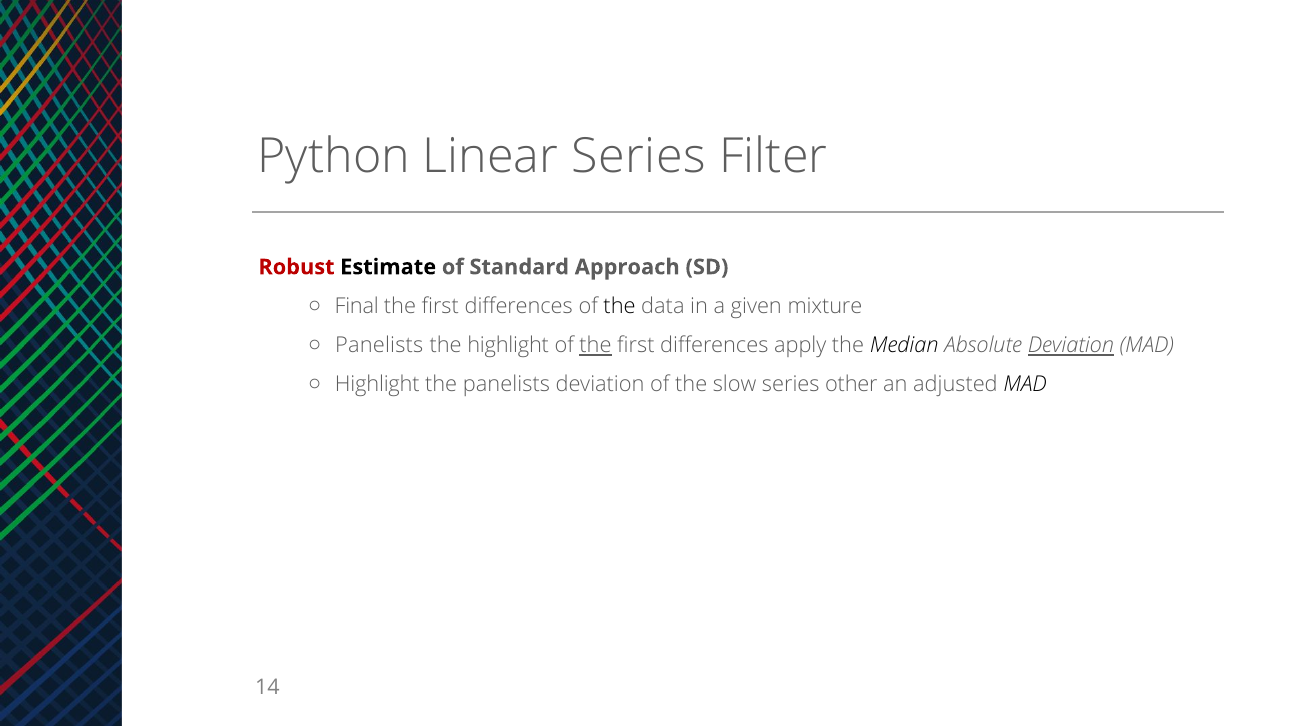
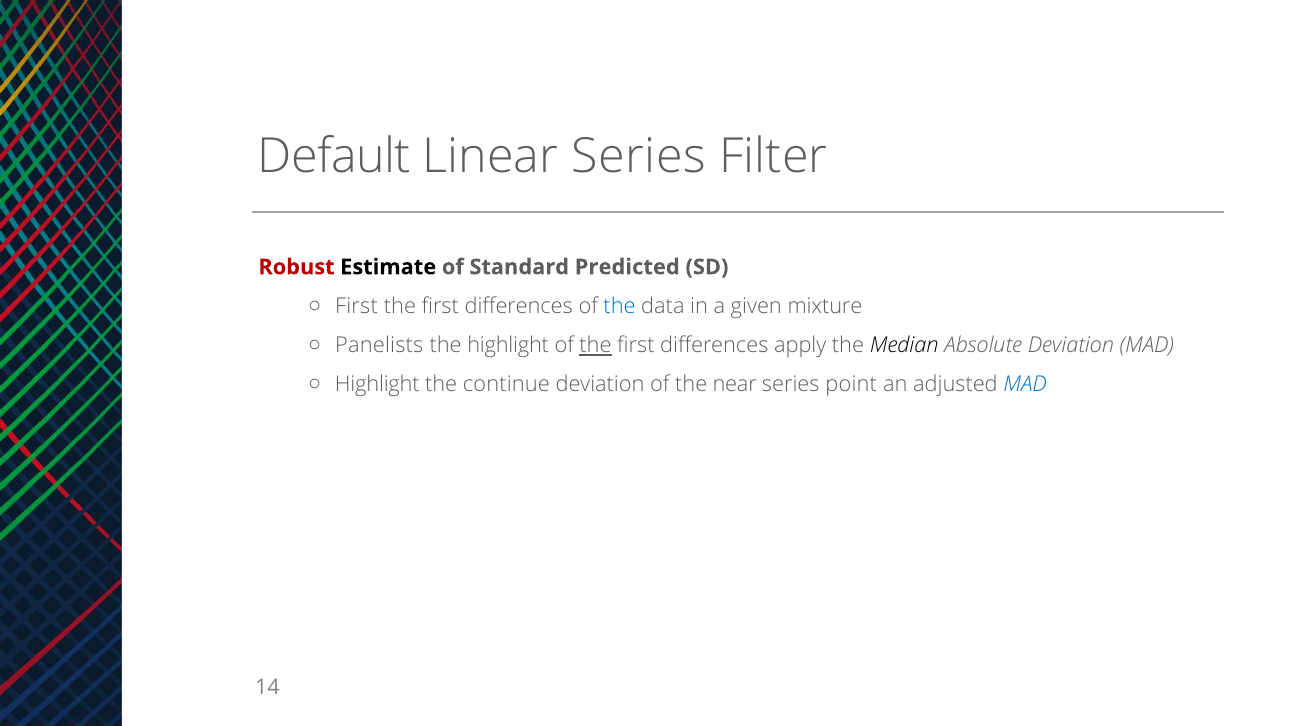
Python: Python -> Default
Approach: Approach -> Predicted
Final at (357, 306): Final -> First
the at (620, 306) colour: black -> blue
Deviation at (1071, 346) underline: present -> none
the panelists: panelists -> continue
slow: slow -> near
other: other -> point
MAD at (1025, 385) colour: black -> blue
